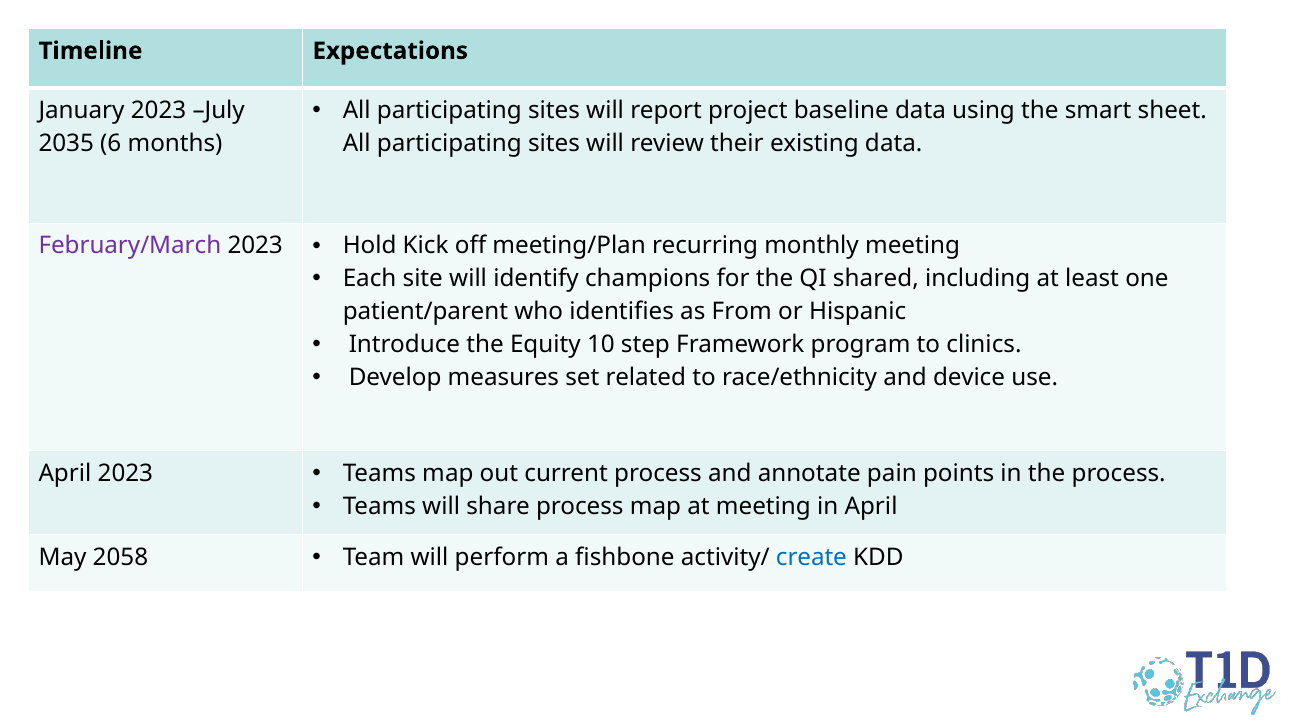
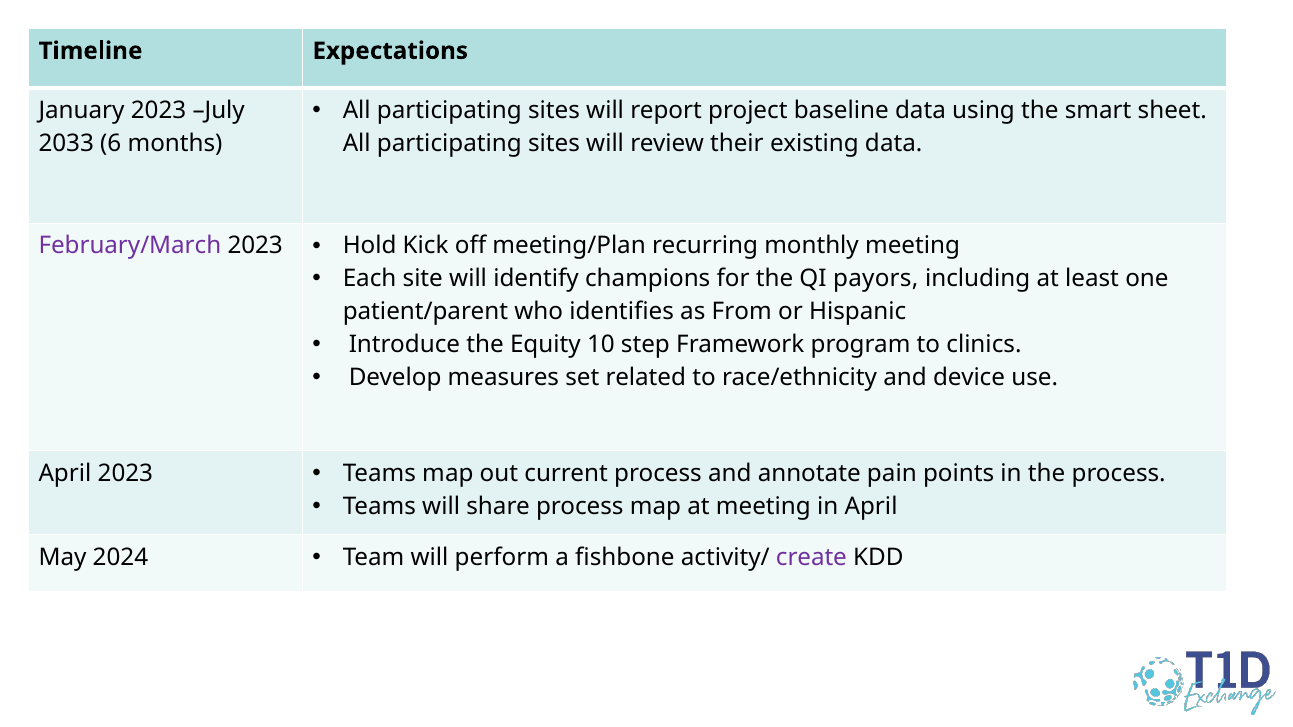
2035: 2035 -> 2033
shared: shared -> payors
2058: 2058 -> 2024
create colour: blue -> purple
